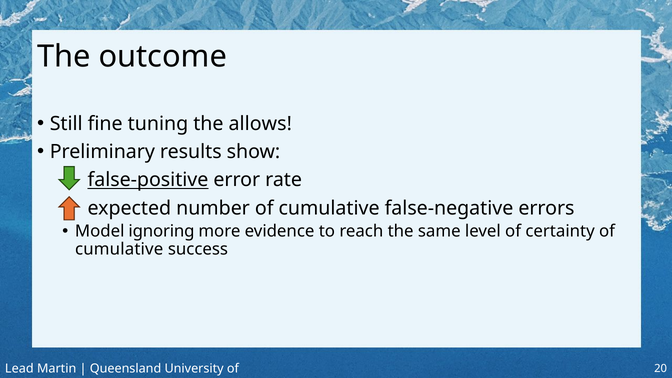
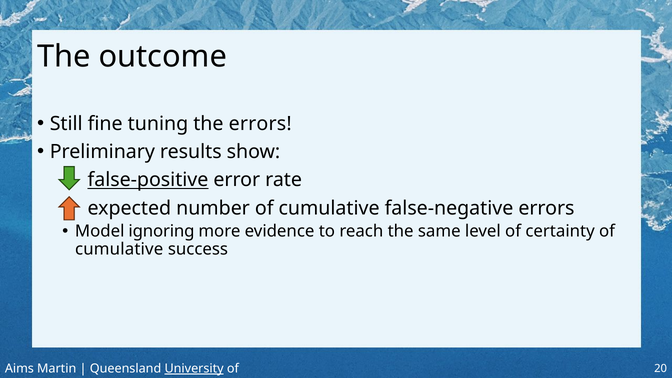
the allows: allows -> errors
Lead: Lead -> Aims
University underline: none -> present
